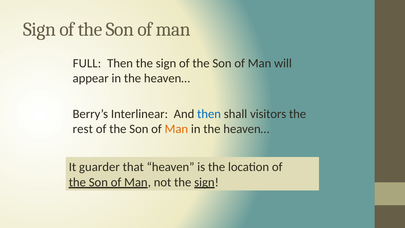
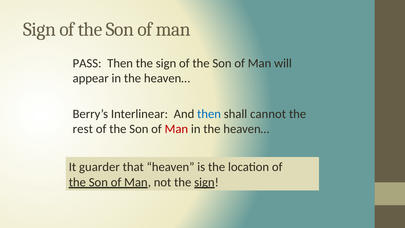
FULL: FULL -> PASS
visitors: visitors -> cannot
Man at (176, 129) colour: orange -> red
